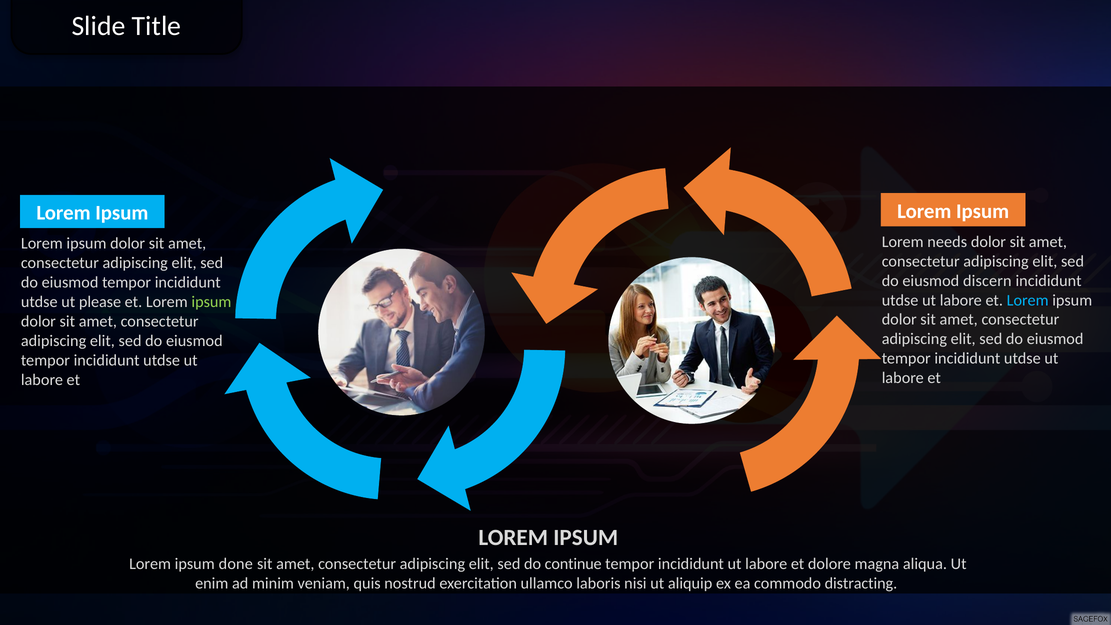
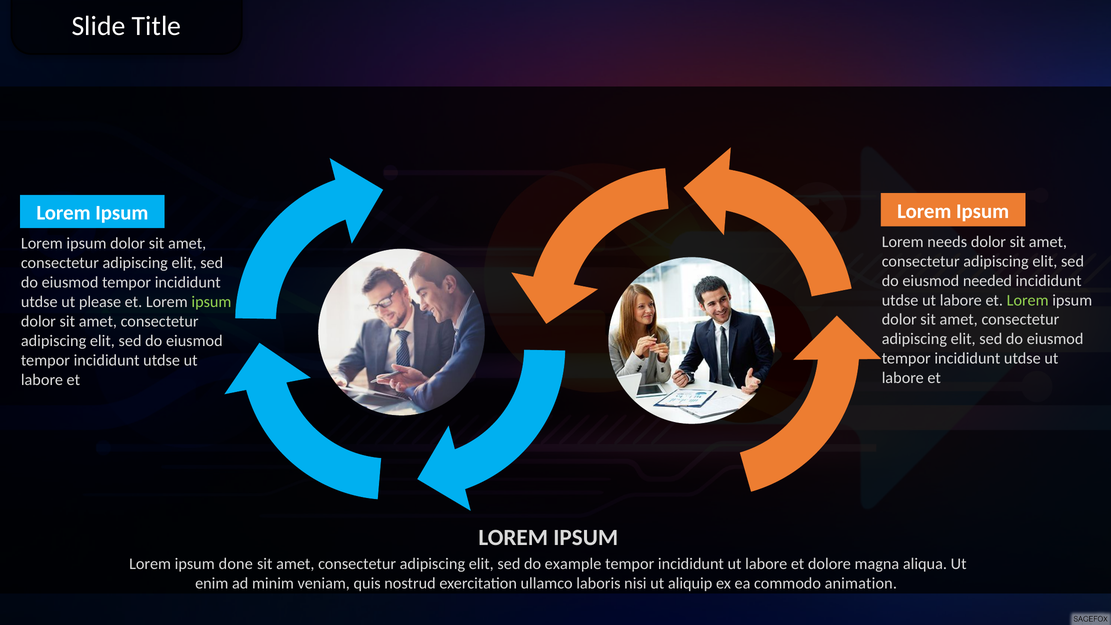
discern: discern -> needed
Lorem at (1028, 300) colour: light blue -> light green
continue: continue -> example
distracting: distracting -> animation
